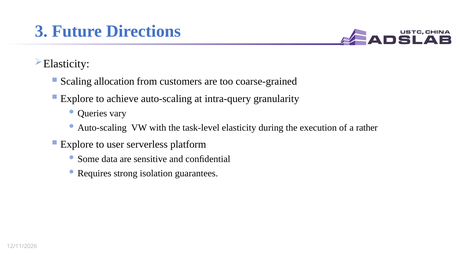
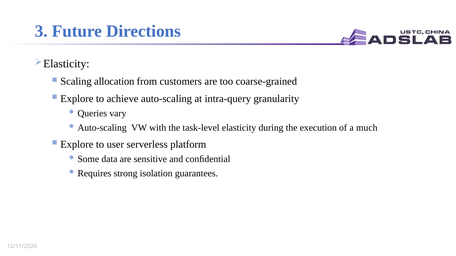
rather: rather -> much
